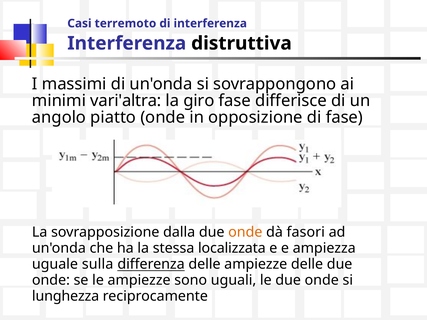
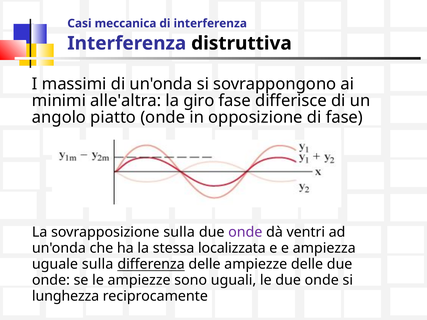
terremoto: terremoto -> meccanica
vari'altra: vari'altra -> alle'altra
sovrapposizione dalla: dalla -> sulla
onde at (245, 232) colour: orange -> purple
fasori: fasori -> ventri
